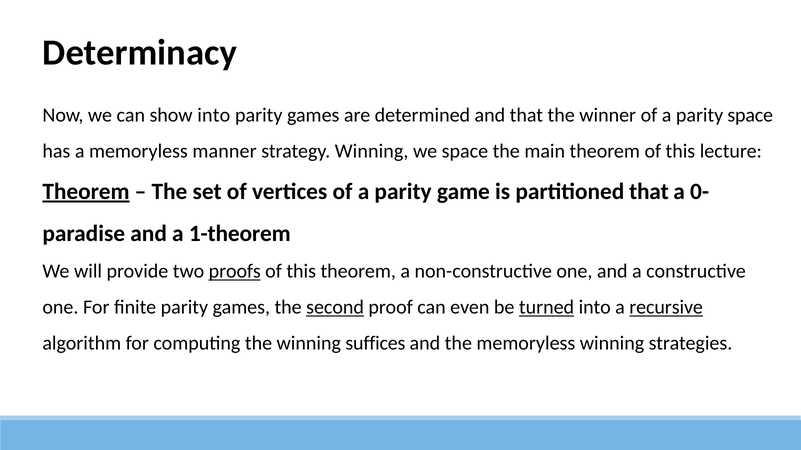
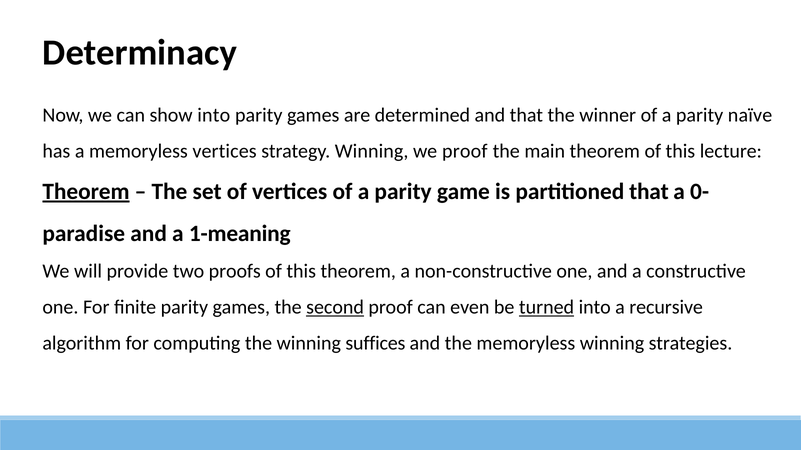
parity space: space -> naïve
memoryless manner: manner -> vertices
we space: space -> proof
1-theorem: 1-theorem -> 1-meaning
proofs underline: present -> none
recursive underline: present -> none
